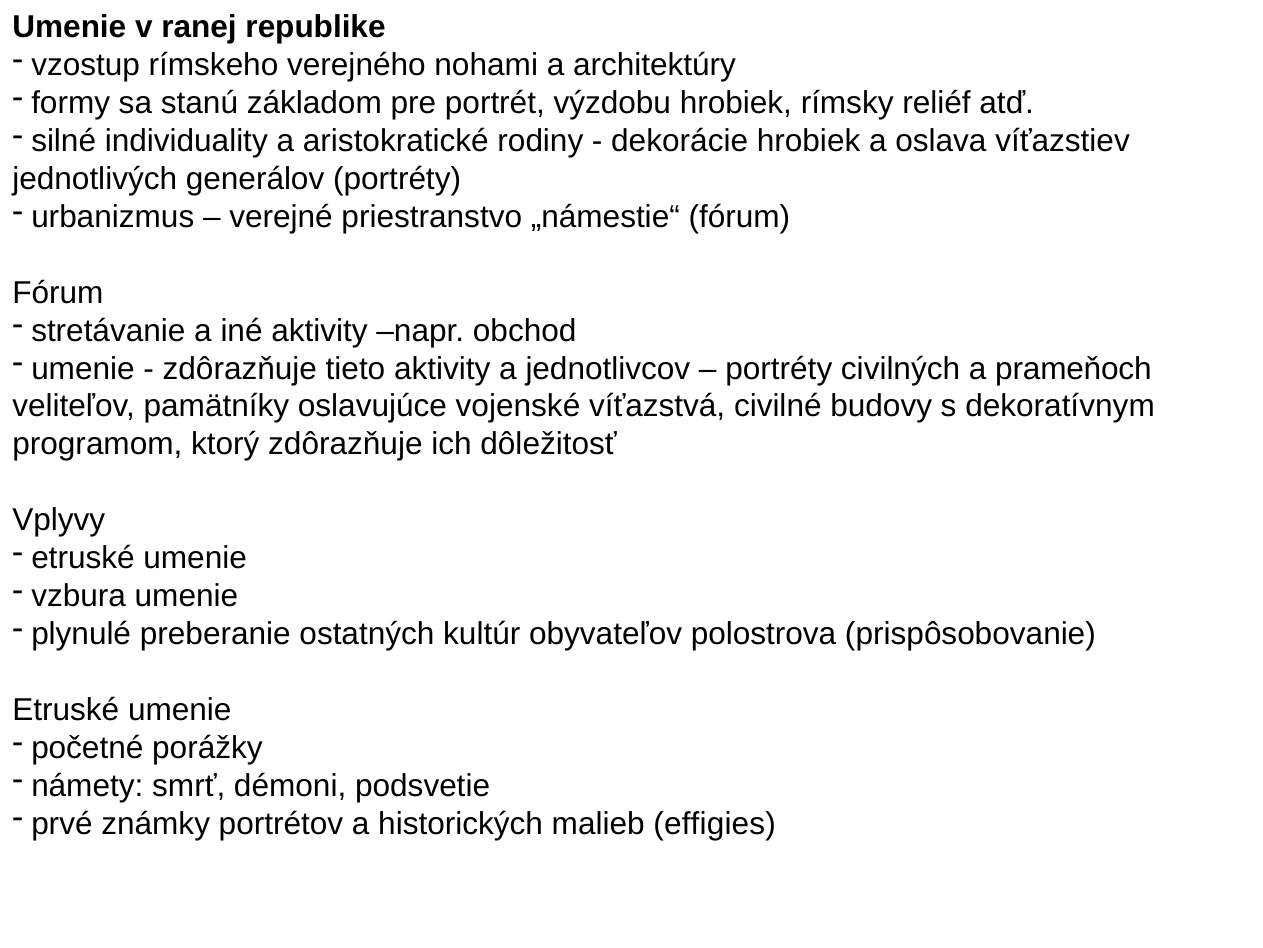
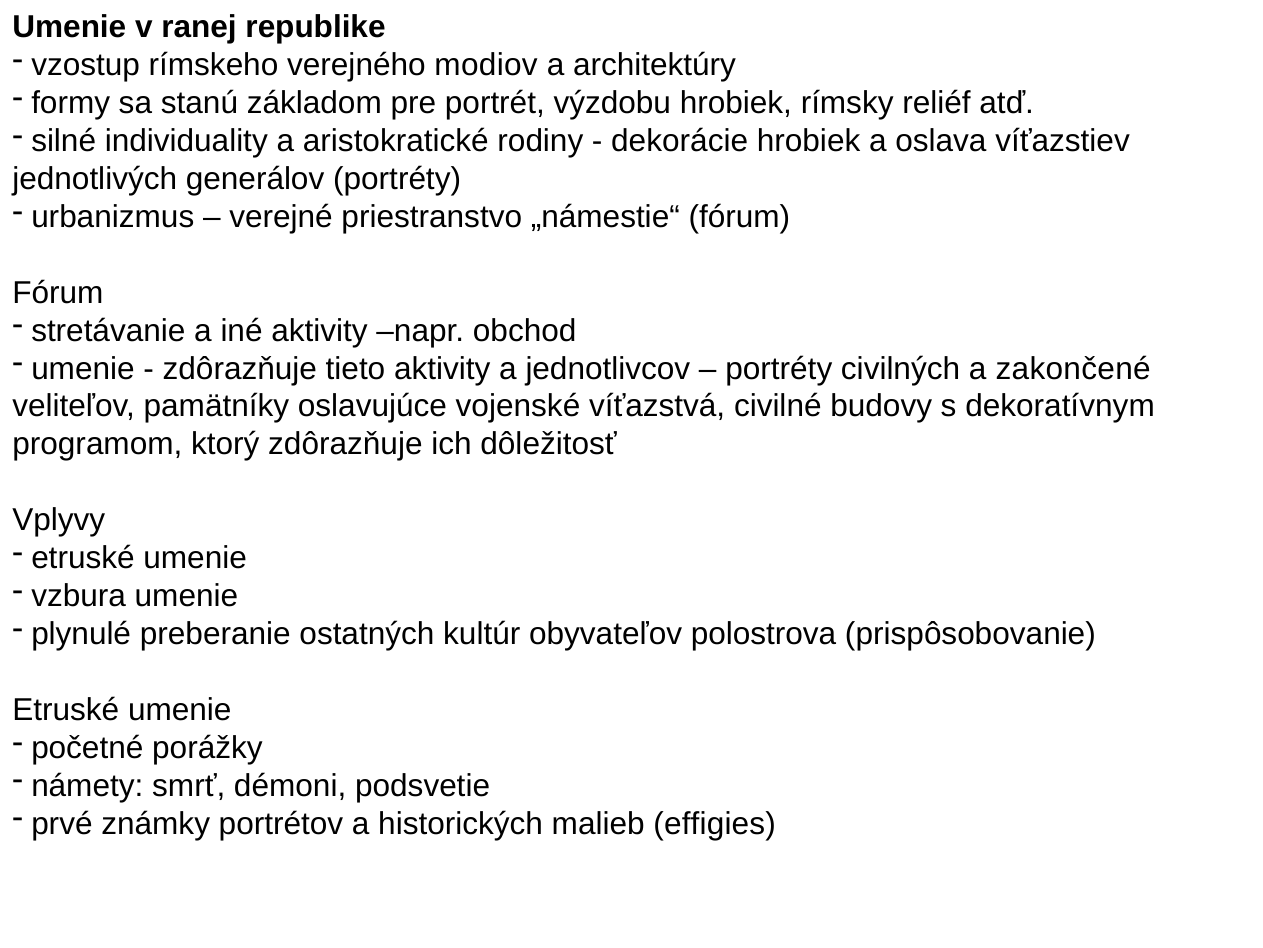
nohami: nohami -> modiov
prameňoch: prameňoch -> zakončené
